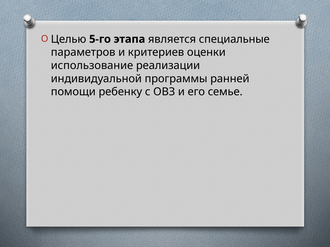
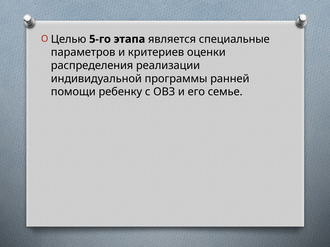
использование: использование -> распределения
